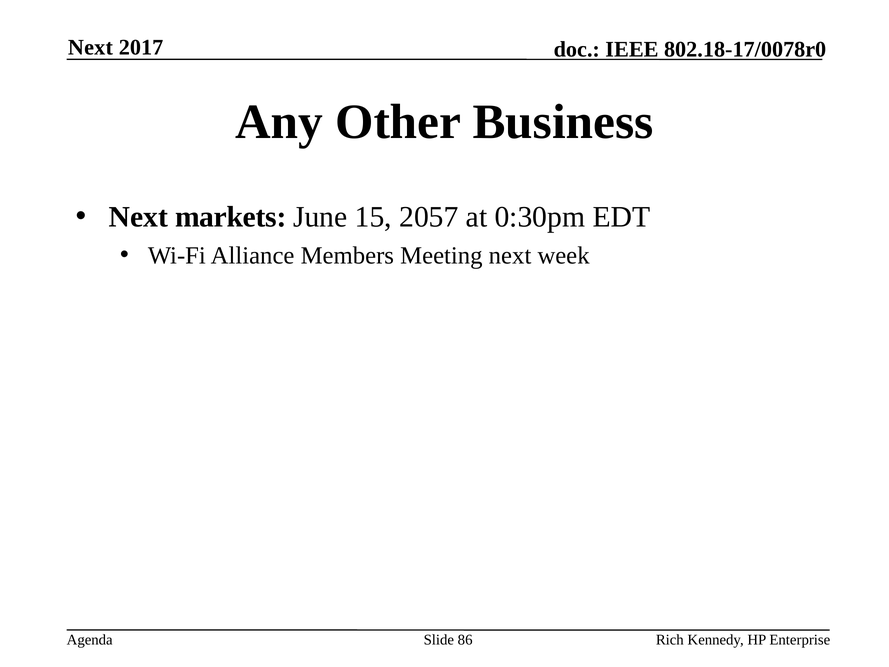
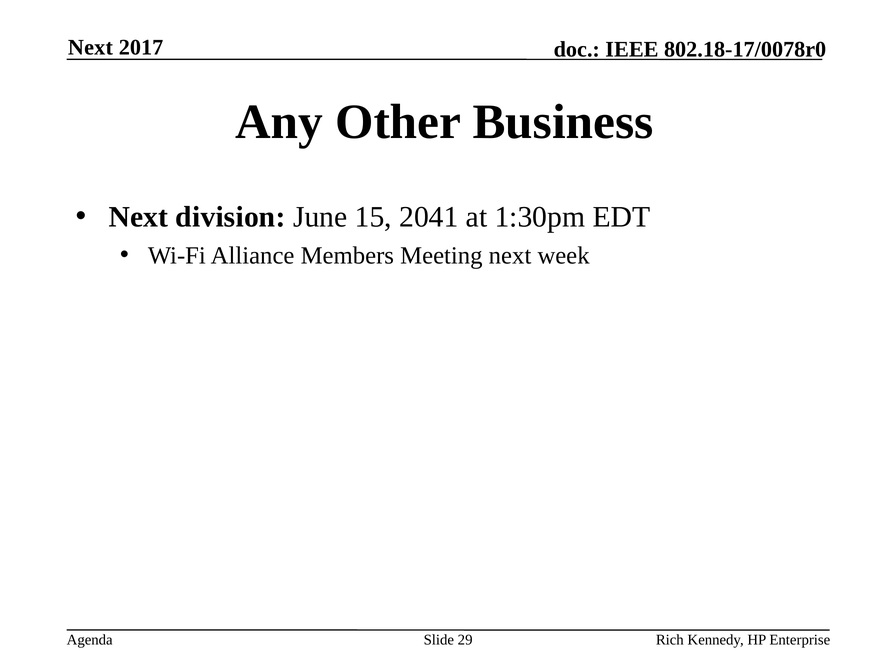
markets: markets -> division
2057: 2057 -> 2041
0:30pm: 0:30pm -> 1:30pm
86: 86 -> 29
